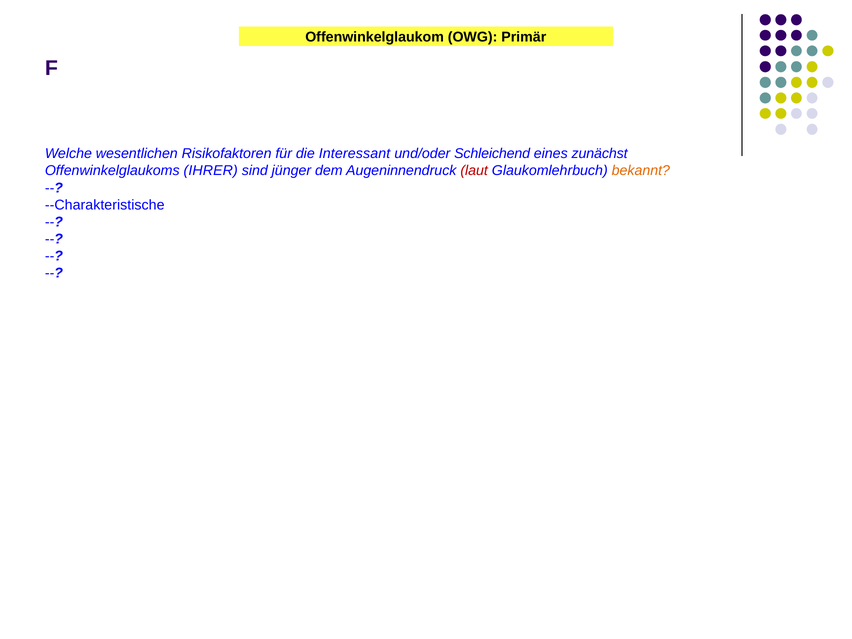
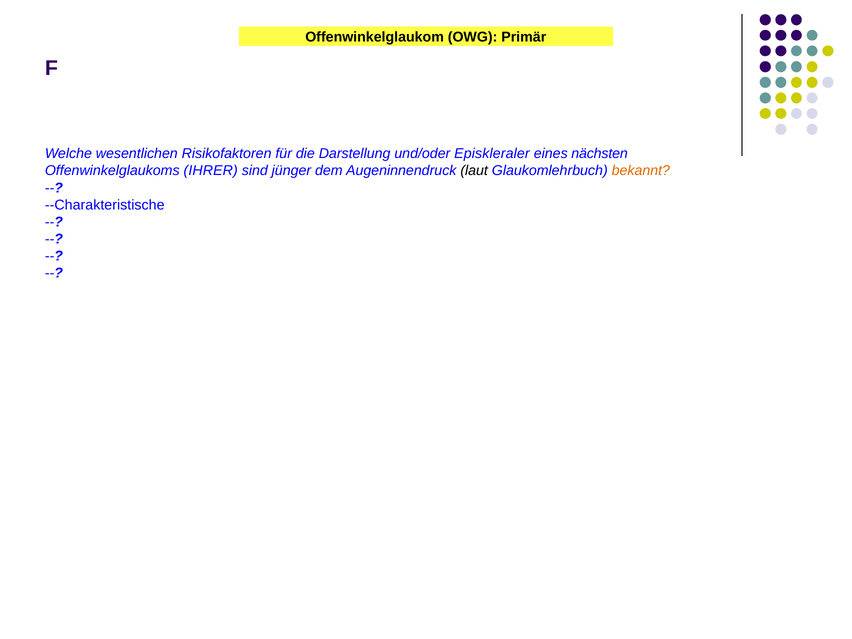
Interessant: Interessant -> Darstellung
Schleichend: Schleichend -> Episkleraler
zunächst: zunächst -> nächsten
laut colour: red -> black
